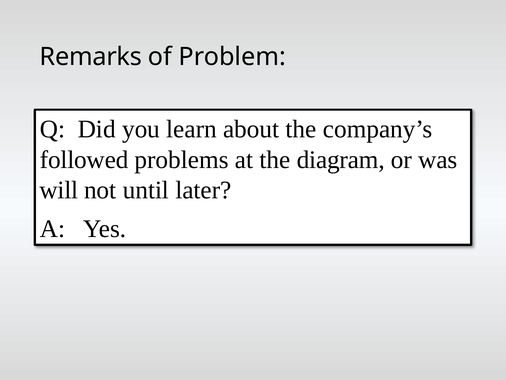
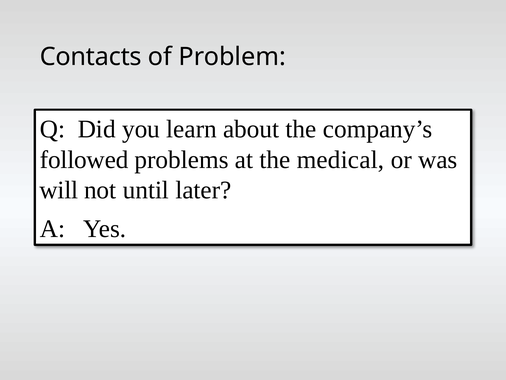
Remarks: Remarks -> Contacts
diagram: diagram -> medical
